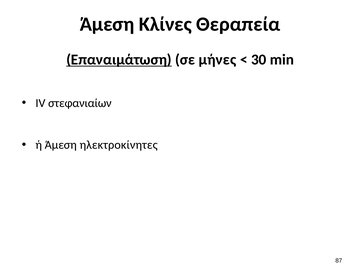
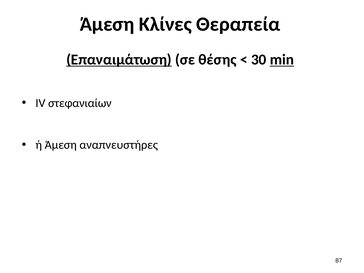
μήνες: μήνες -> θέσης
min underline: none -> present
ηλεκτροκίνητες: ηλεκτροκίνητες -> αναπνευστήρες
